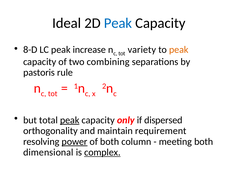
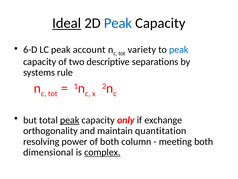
Ideal underline: none -> present
8-D: 8-D -> 6-D
increase: increase -> account
peak at (179, 49) colour: orange -> blue
combining: combining -> descriptive
pastoris: pastoris -> systems
dispersed: dispersed -> exchange
requirement: requirement -> quantitation
power underline: present -> none
